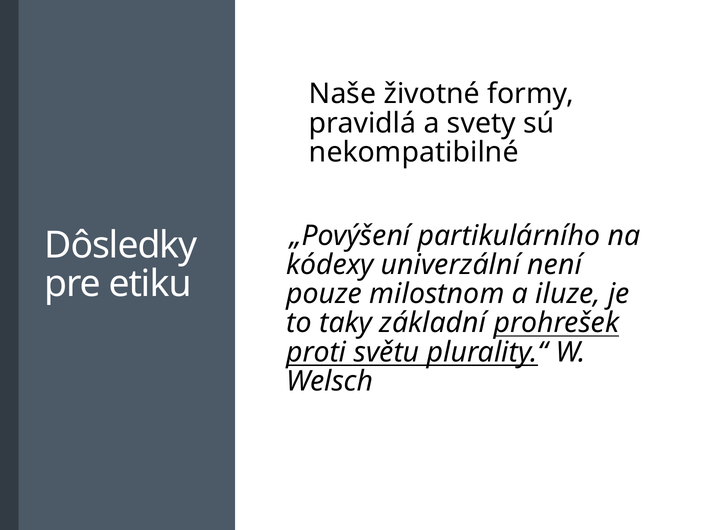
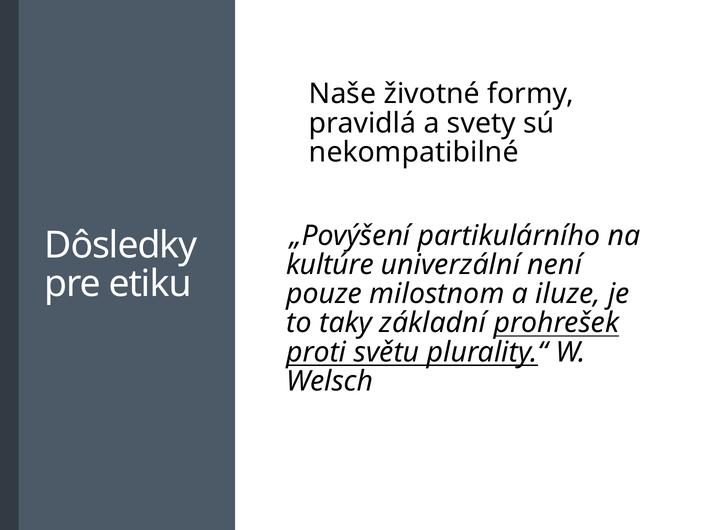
kódexy: kódexy -> kultúre
